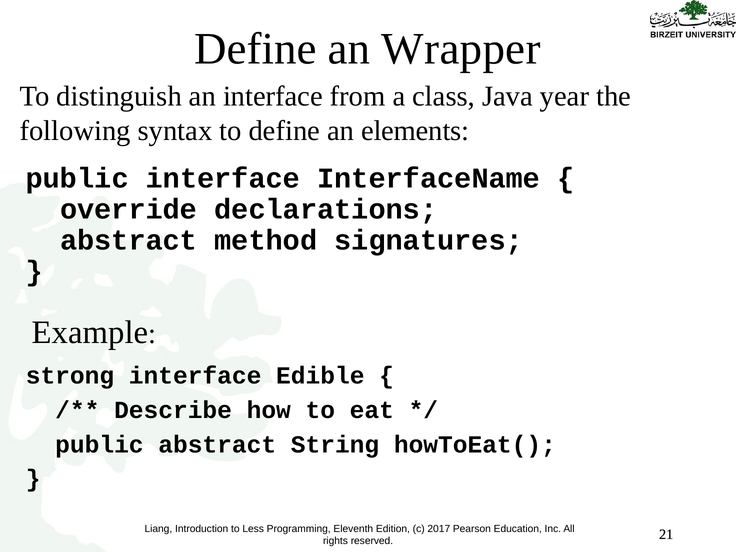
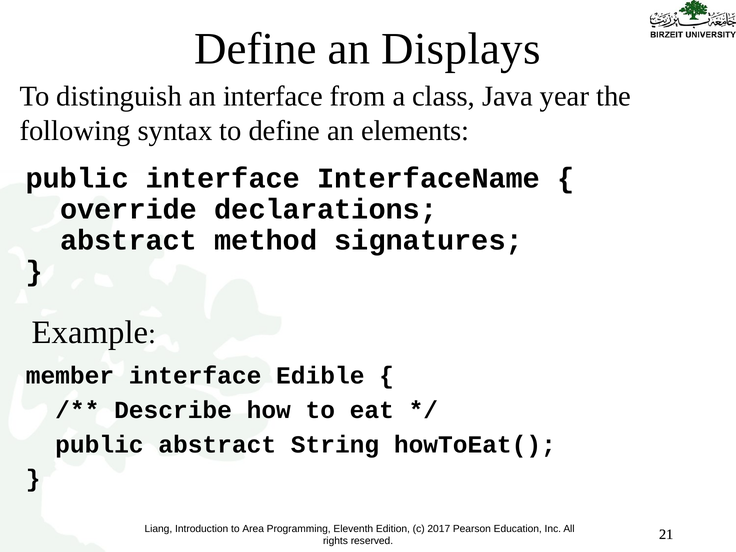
Wrapper: Wrapper -> Displays
strong: strong -> member
Less: Less -> Area
